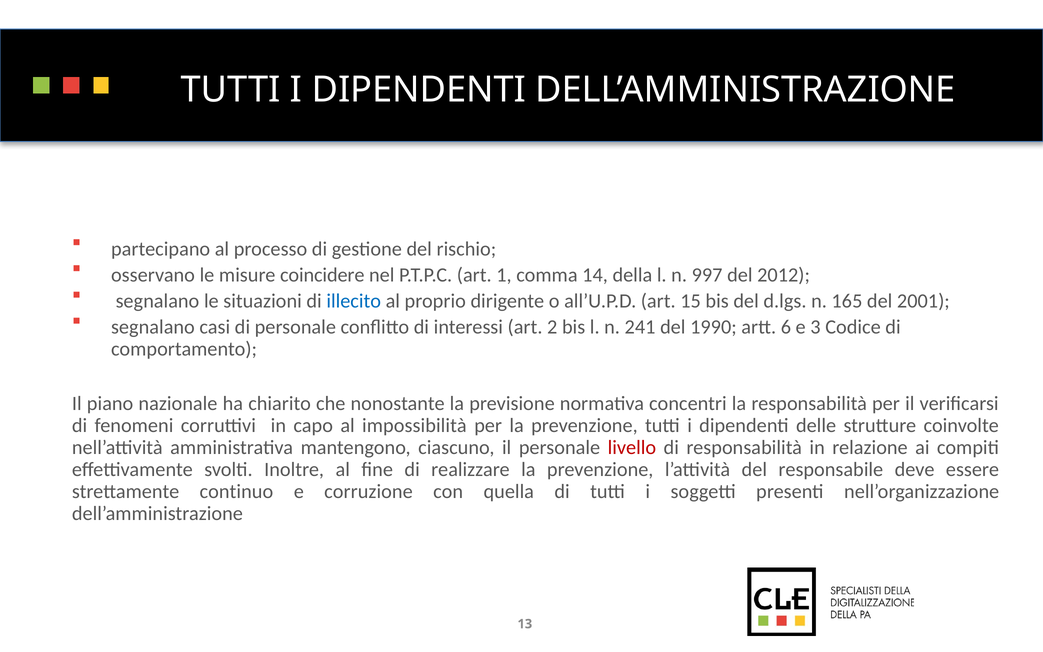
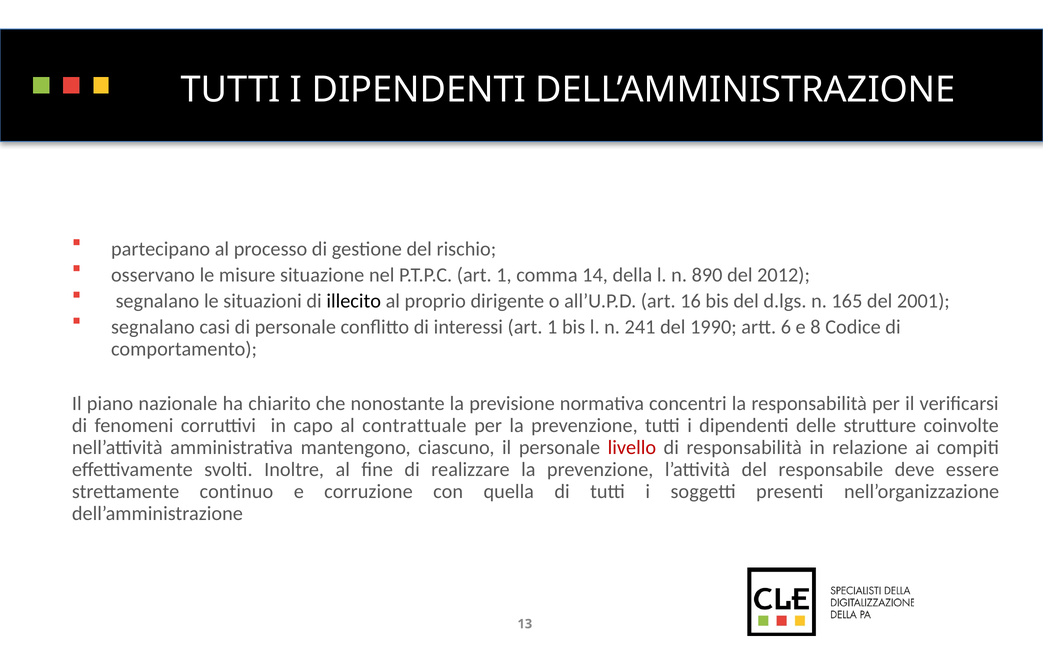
coincidere: coincidere -> situazione
997: 997 -> 890
illecito colour: blue -> black
15: 15 -> 16
interessi art 2: 2 -> 1
3: 3 -> 8
impossibilità: impossibilità -> contrattuale
